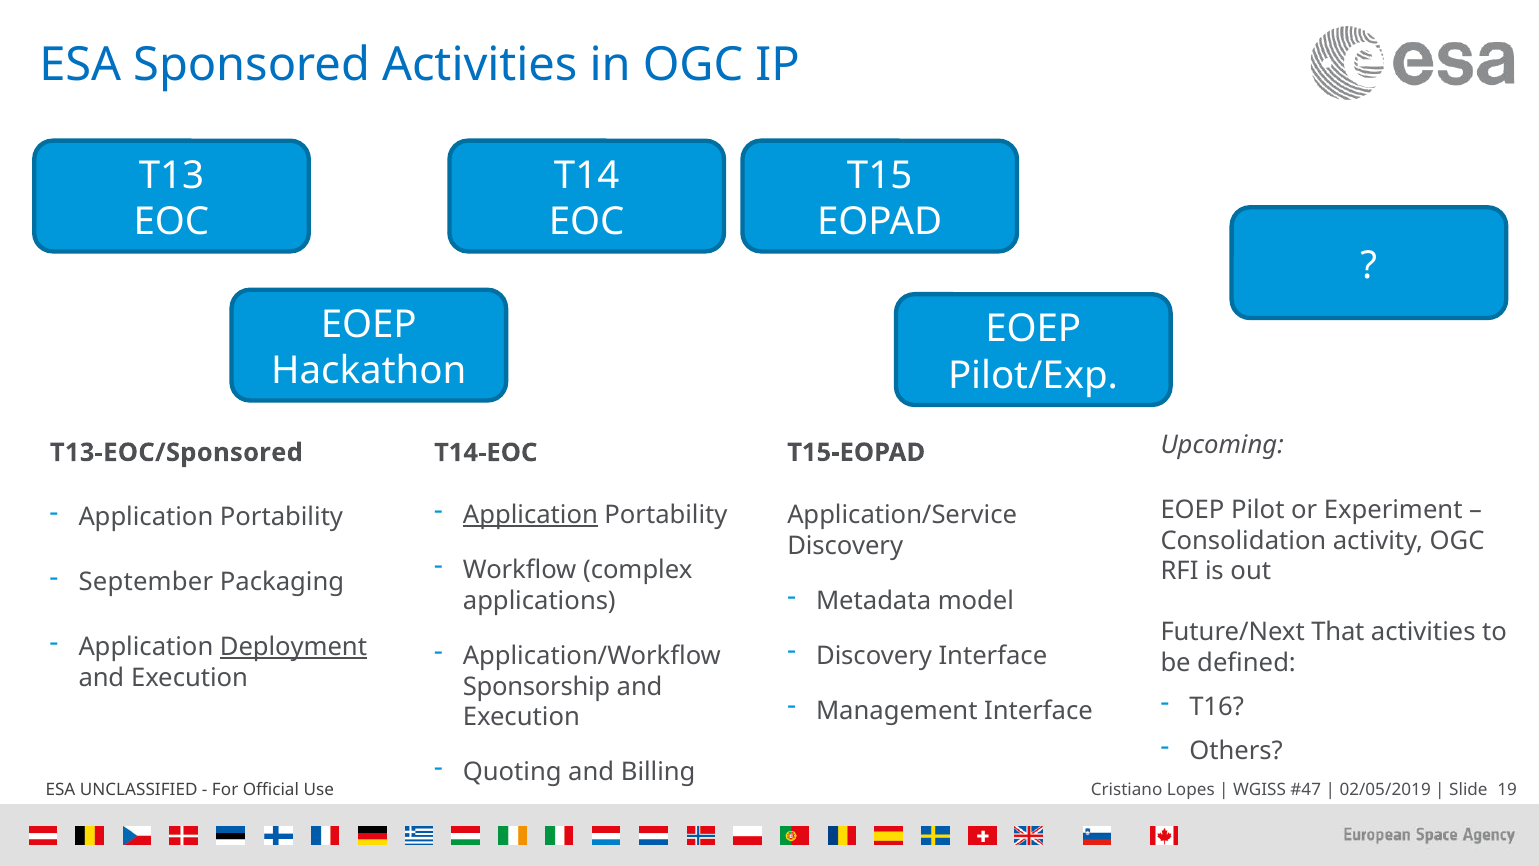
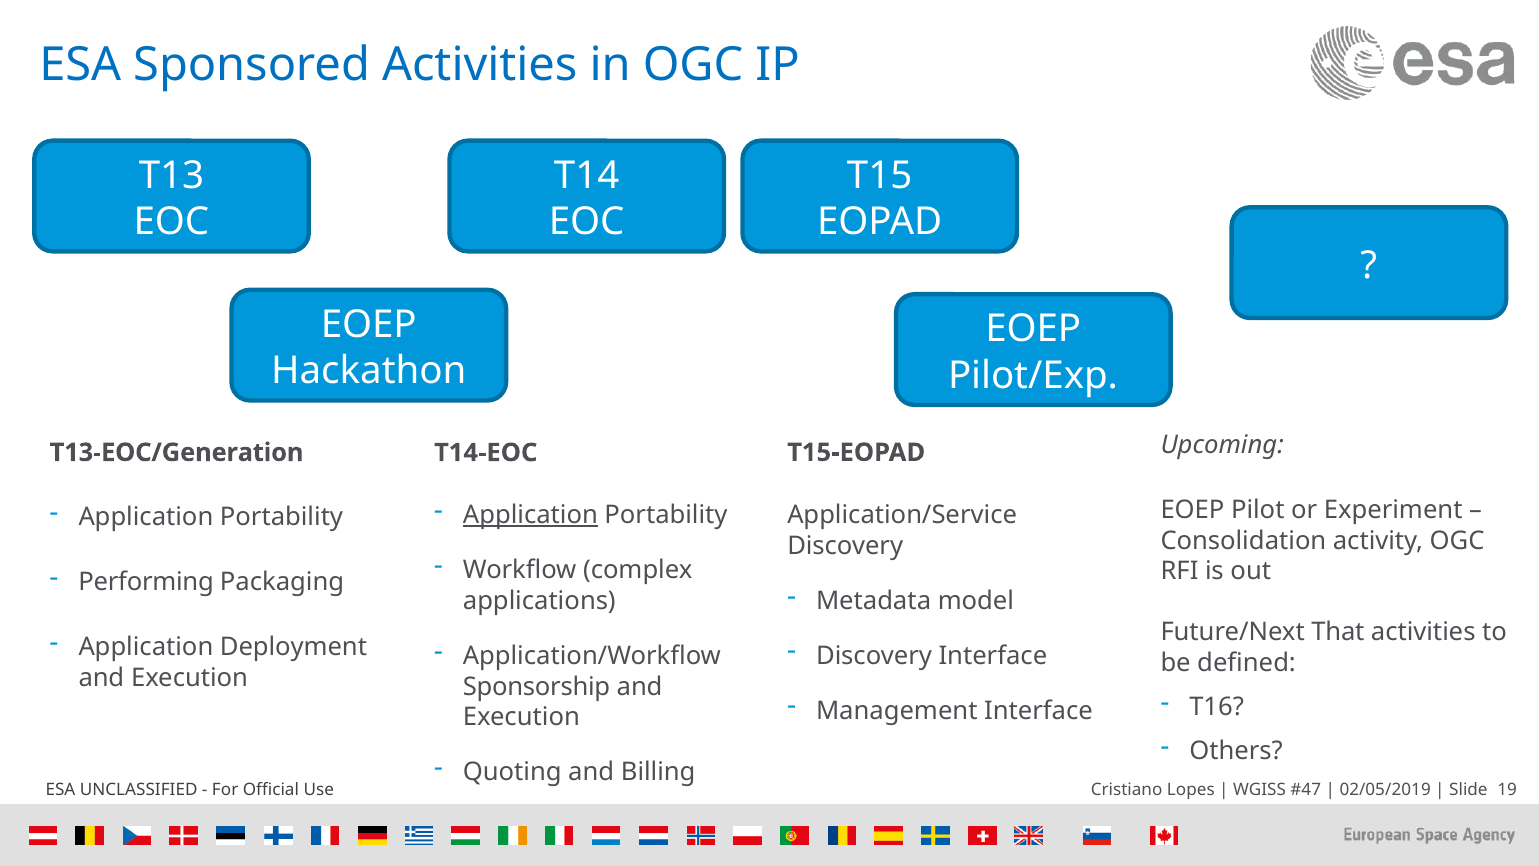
T13-EOC/Sponsored: T13-EOC/Sponsored -> T13-EOC/Generation
September: September -> Performing
Deployment underline: present -> none
